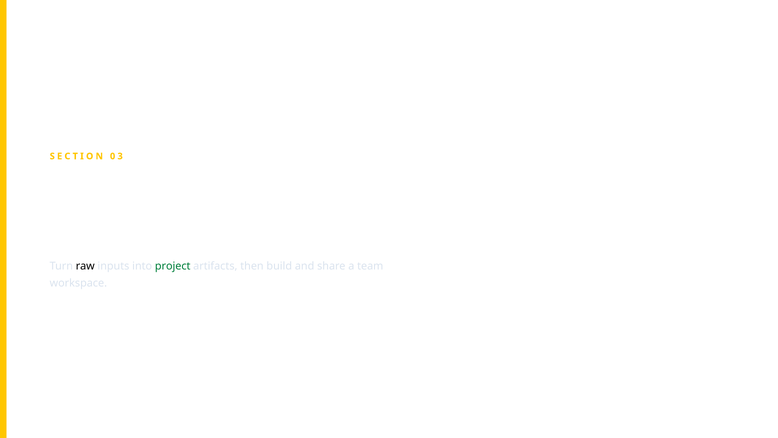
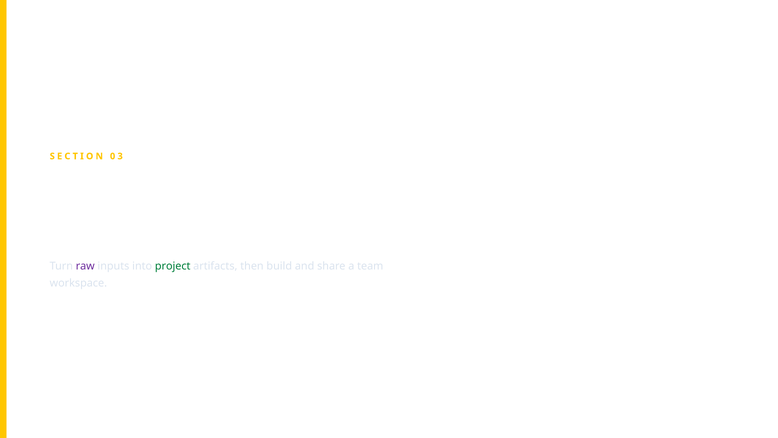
raw colour: black -> purple
